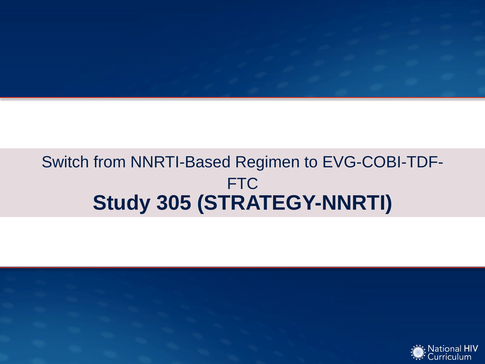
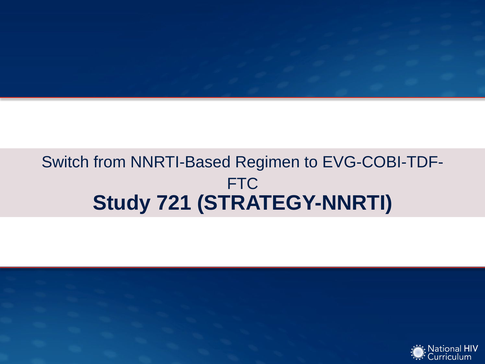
305: 305 -> 721
